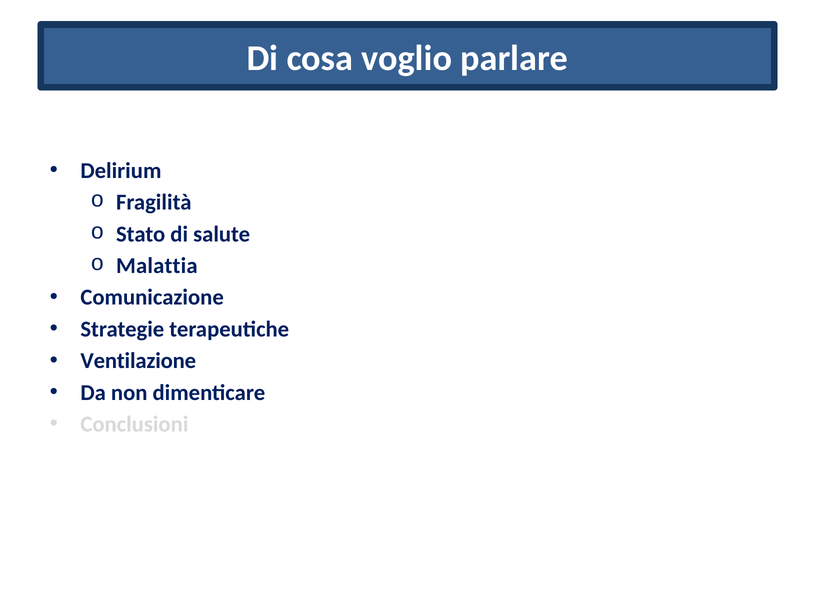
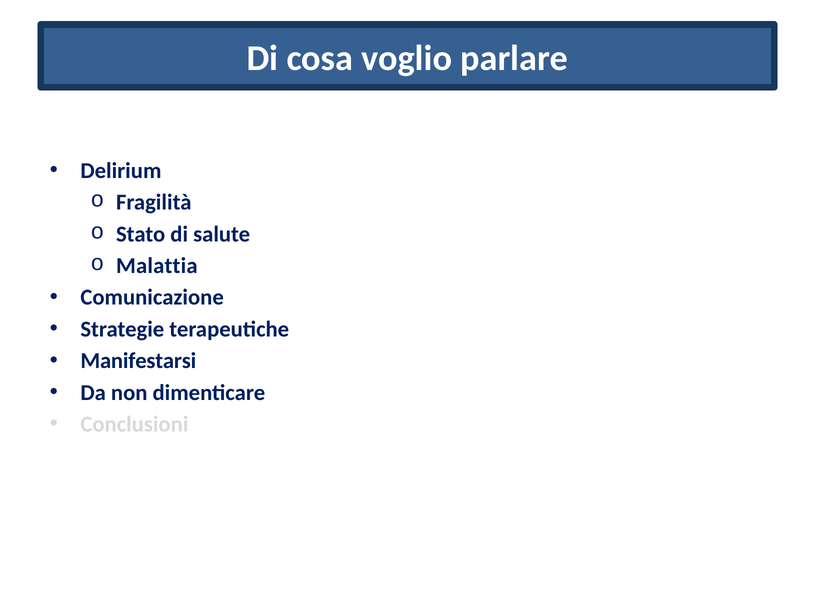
Ventilazione: Ventilazione -> Manifestarsi
